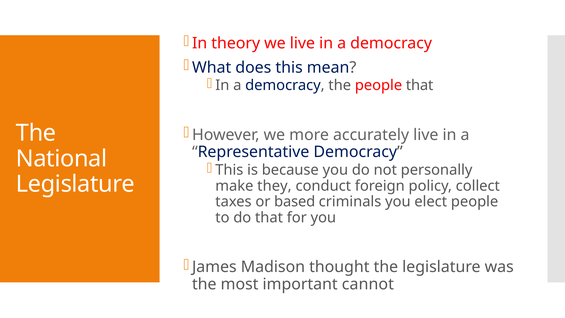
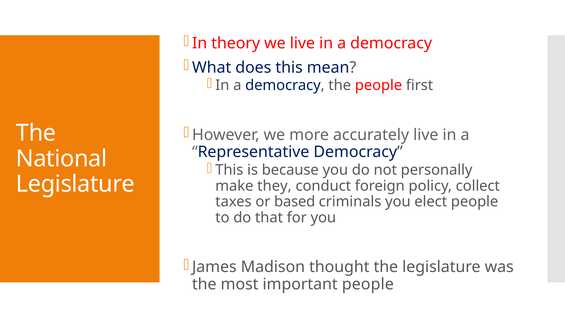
people that: that -> first
important cannot: cannot -> people
